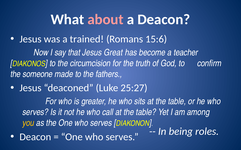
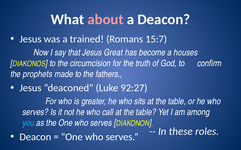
15:6: 15:6 -> 15:7
teacher: teacher -> houses
someone: someone -> prophets
25:27: 25:27 -> 92:27
you colour: yellow -> light blue
being: being -> these
